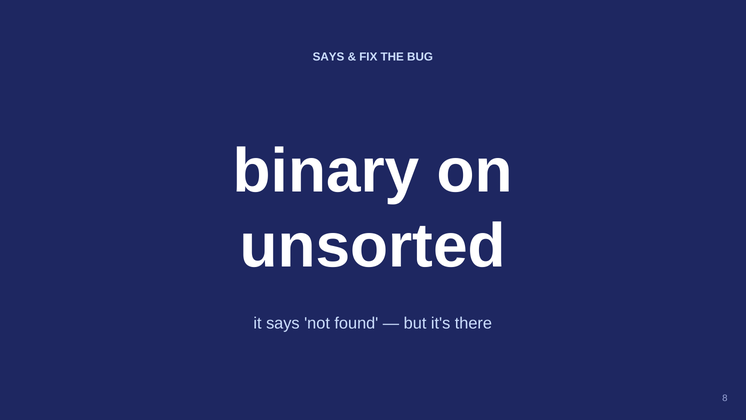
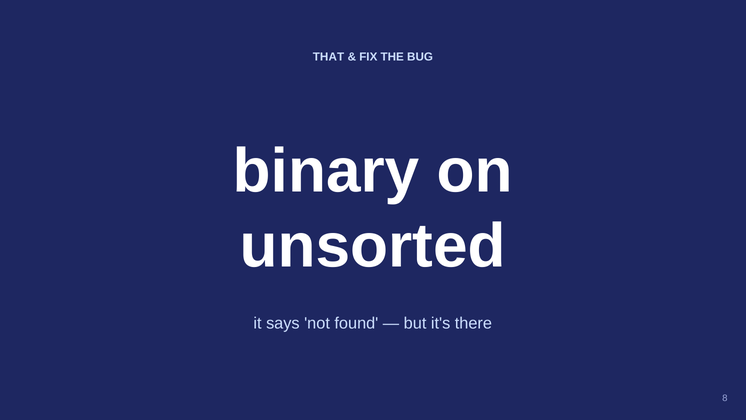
SAYS at (329, 57): SAYS -> THAT
